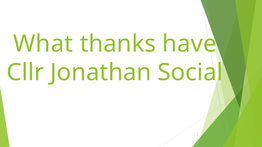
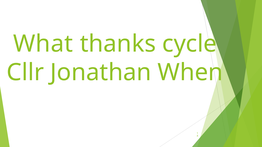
have: have -> cycle
Social: Social -> When
